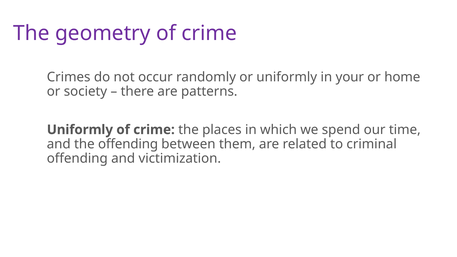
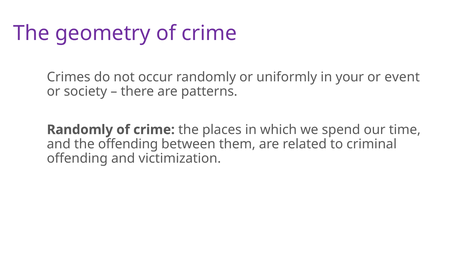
home: home -> event
Uniformly at (80, 130): Uniformly -> Randomly
